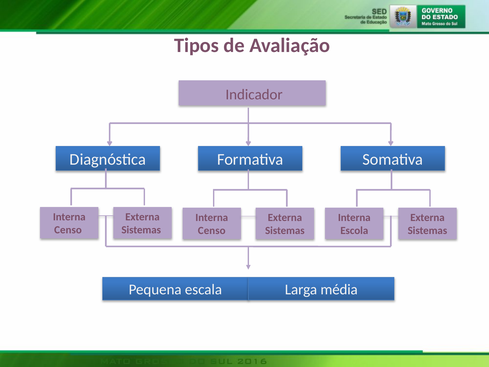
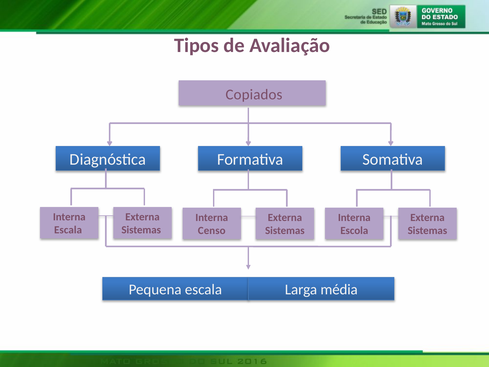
Indicador: Indicador -> Copiados
Censo at (68, 230): Censo -> Escala
